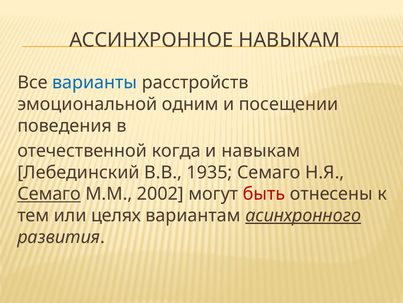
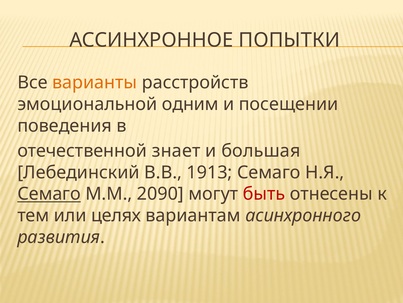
АССИНХРОННОЕ НАВЫКАМ: НАВЫКАМ -> ПОПЫТКИ
варианты colour: blue -> orange
когда: когда -> знает
и навыкам: навыкам -> большая
1935: 1935 -> 1913
2002: 2002 -> 2090
асинхронного underline: present -> none
